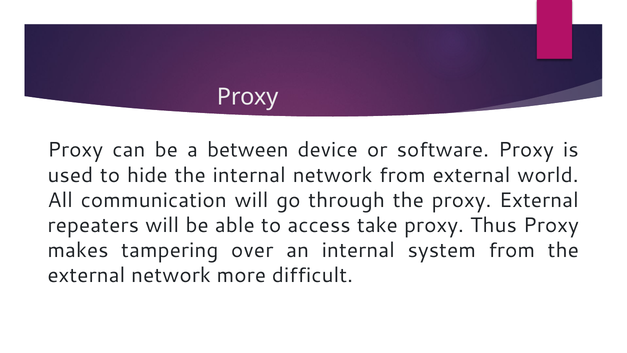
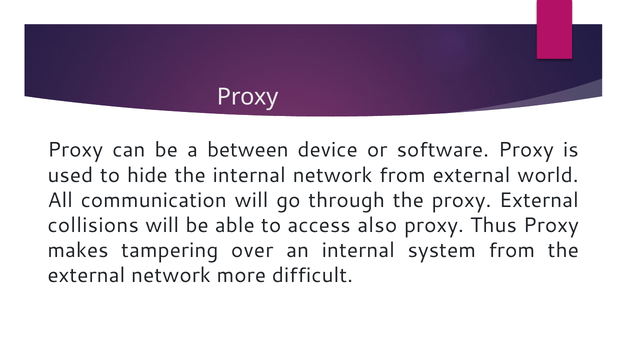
repeaters: repeaters -> collisions
take: take -> also
